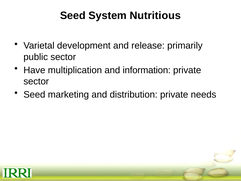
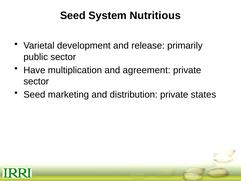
information: information -> agreement
needs: needs -> states
